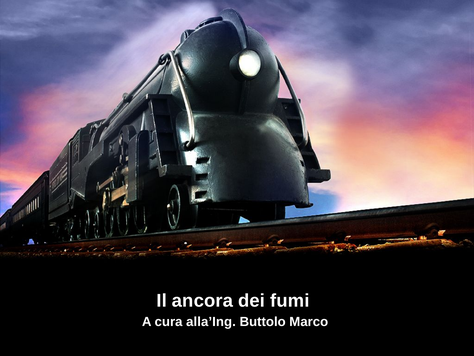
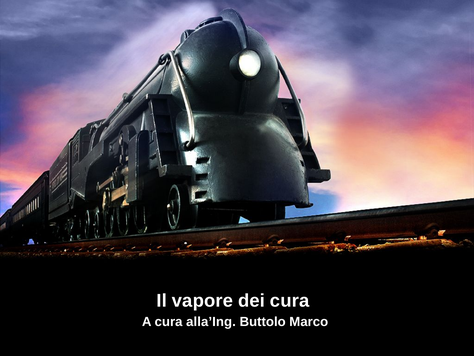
ancora: ancora -> vapore
dei fumi: fumi -> cura
